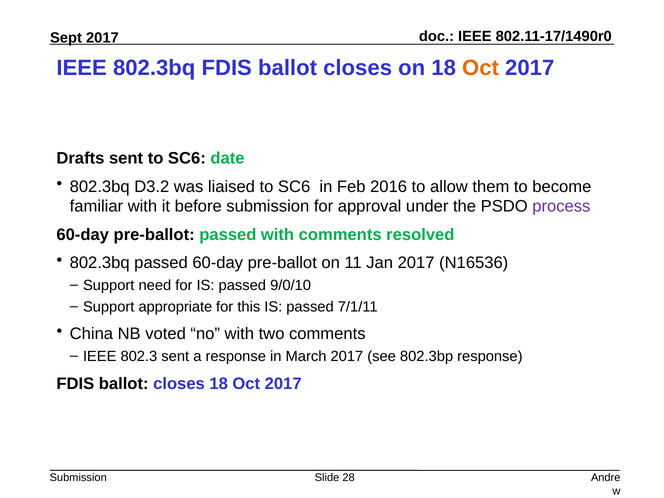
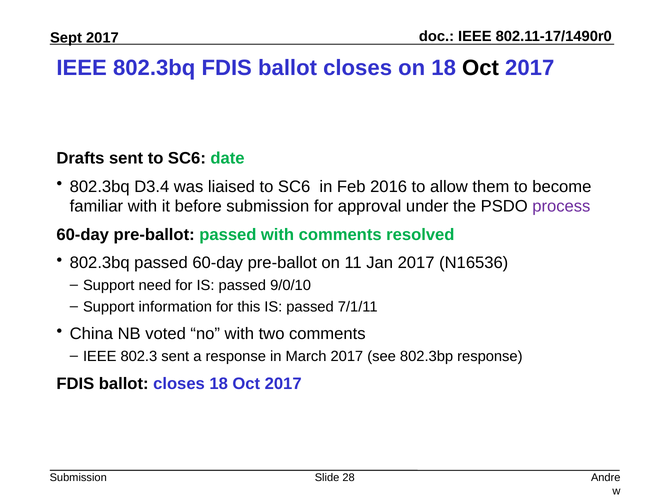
Oct at (481, 68) colour: orange -> black
D3.2: D3.2 -> D3.4
appropriate: appropriate -> information
